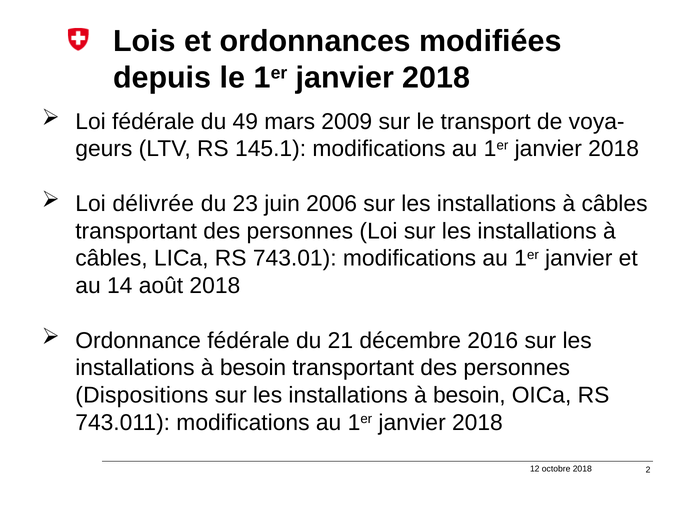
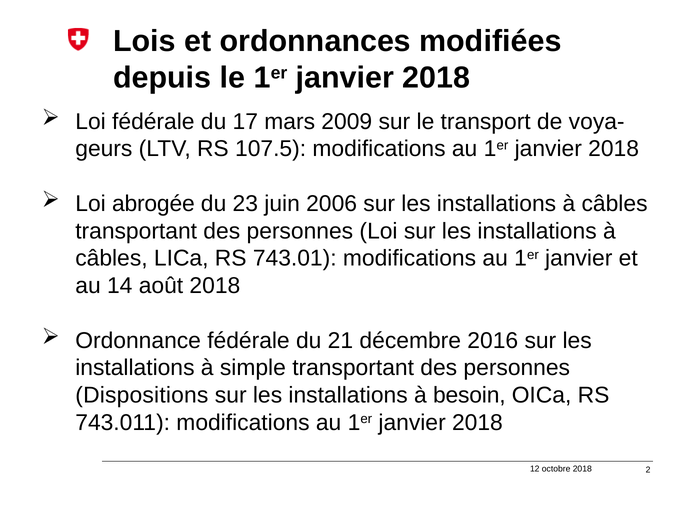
49: 49 -> 17
145.1: 145.1 -> 107.5
délivrée: délivrée -> abrogée
besoin at (253, 368): besoin -> simple
